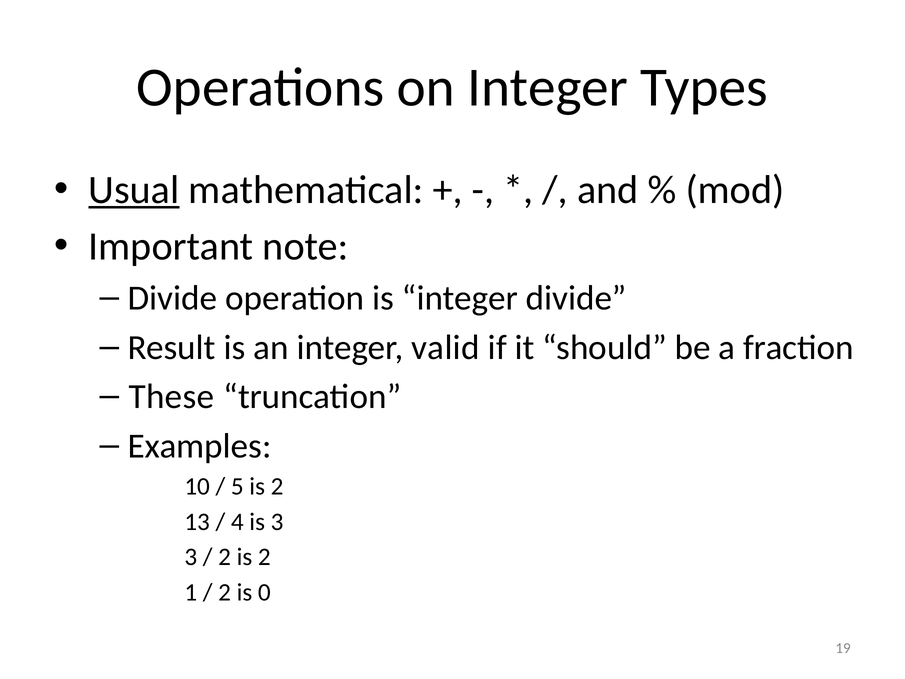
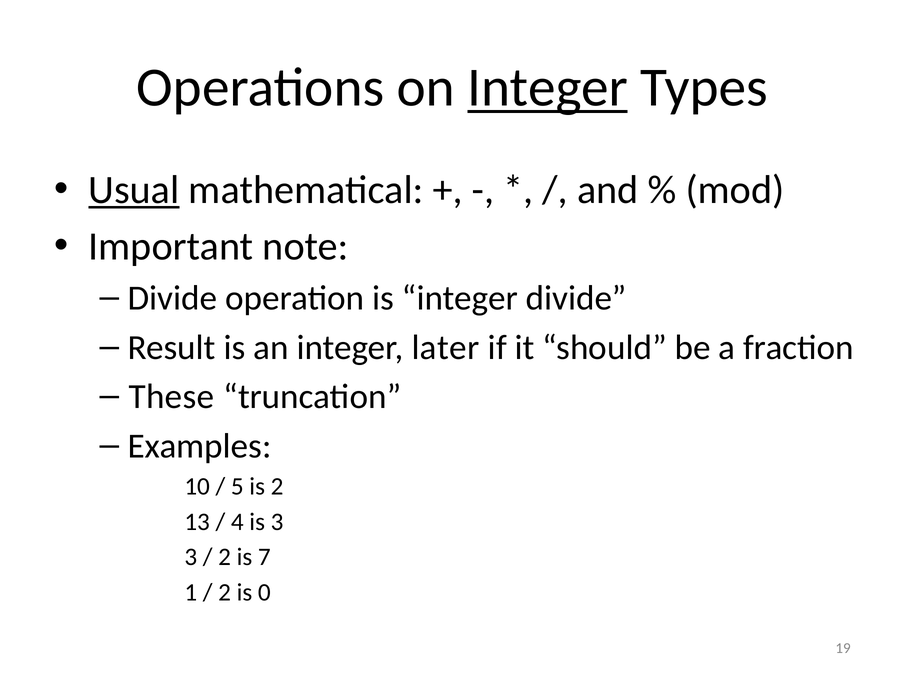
Integer at (548, 88) underline: none -> present
valid: valid -> later
2 is 2: 2 -> 7
